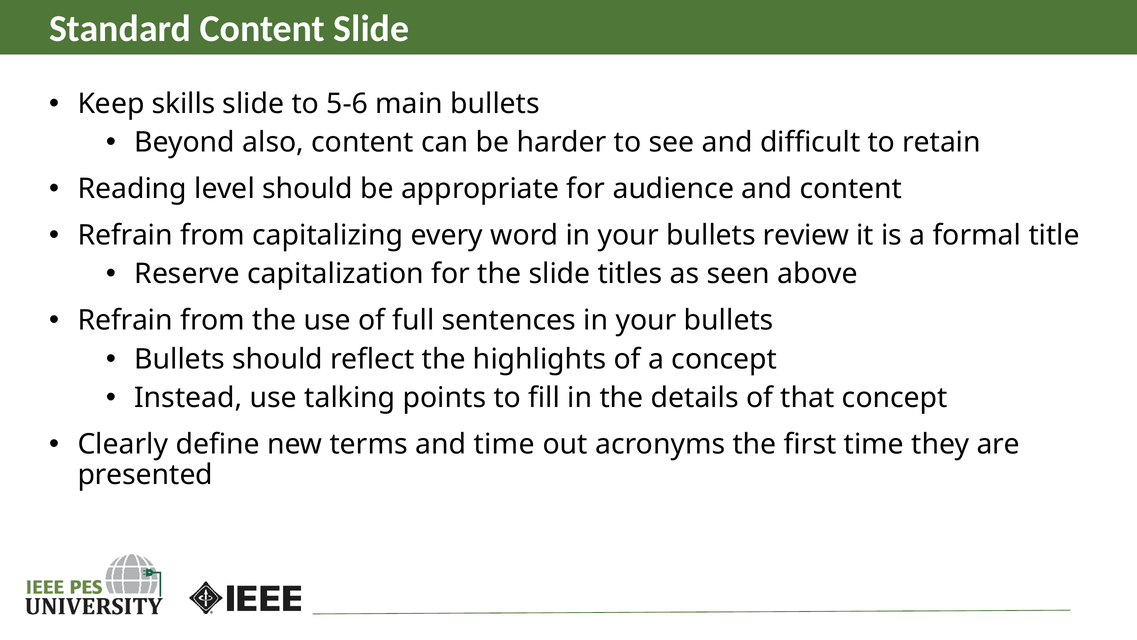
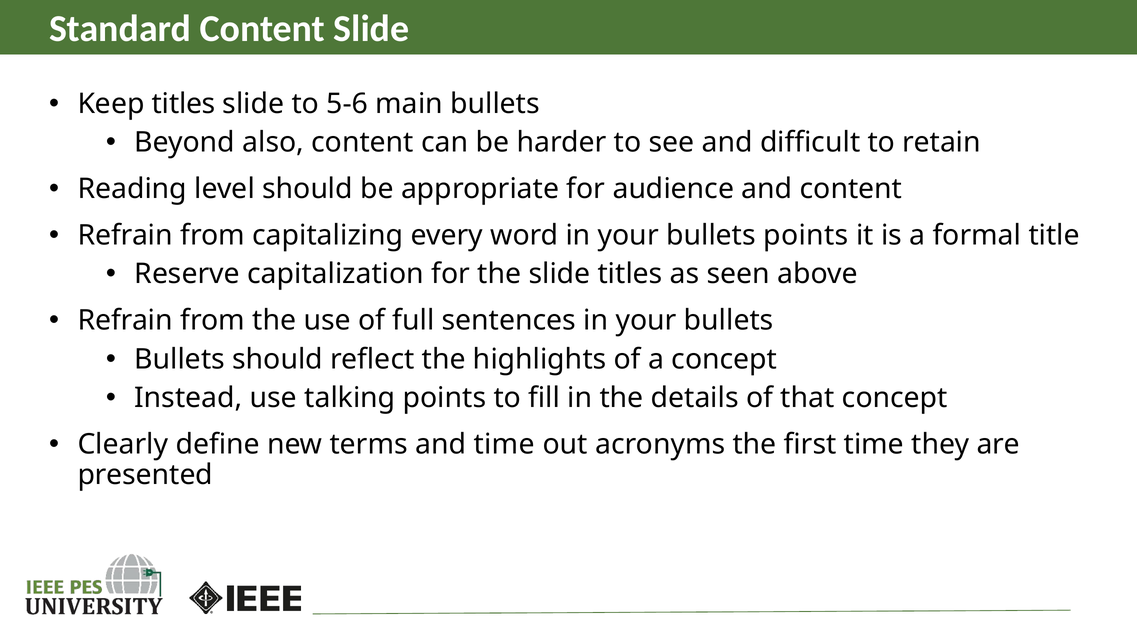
Keep skills: skills -> titles
bullets review: review -> points
